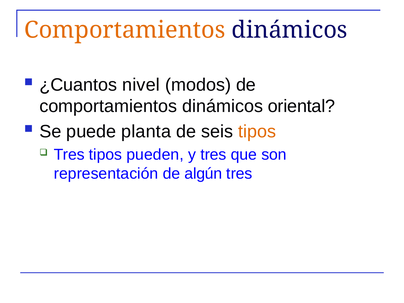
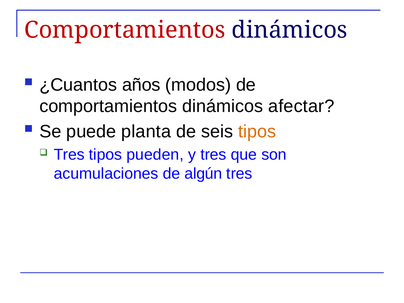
Comportamientos at (125, 30) colour: orange -> red
nivel: nivel -> años
oriental: oriental -> afectar
representación: representación -> acumulaciones
